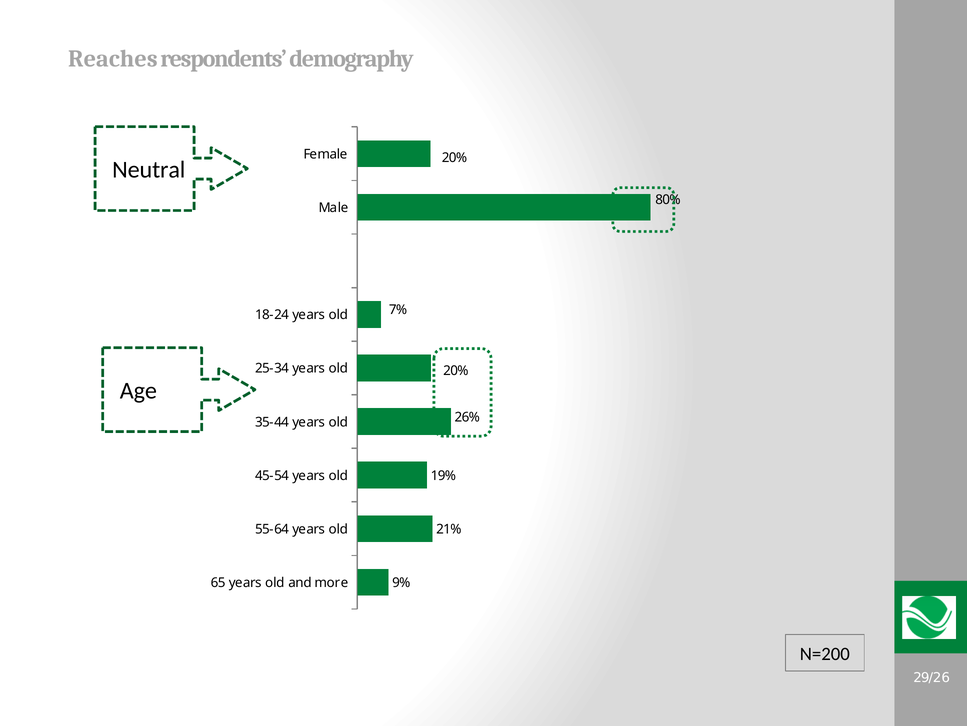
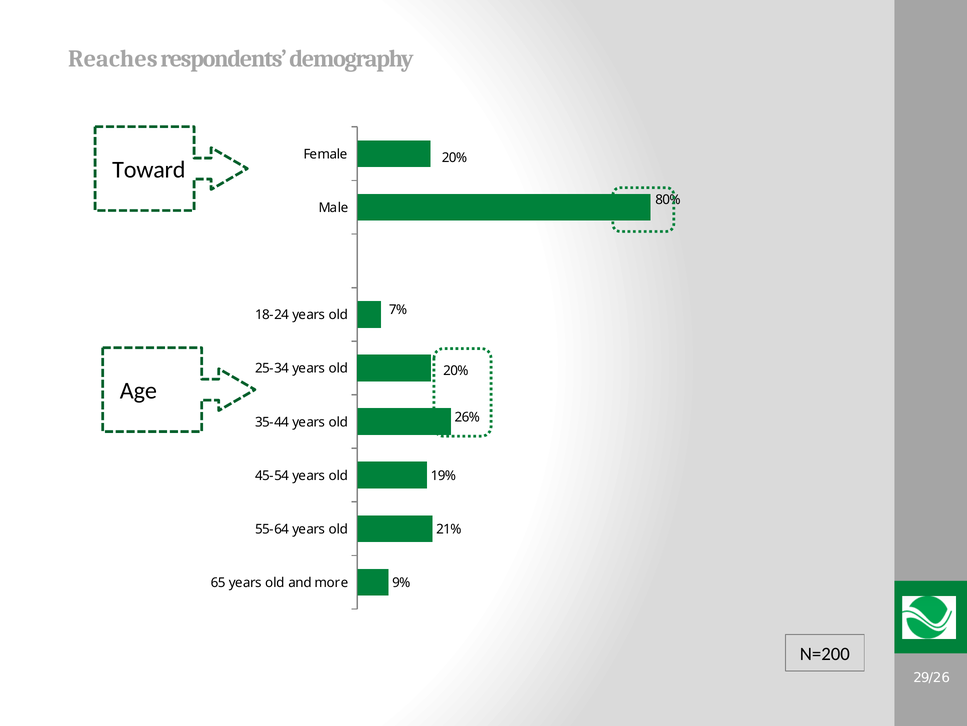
Neutral: Neutral -> Toward
